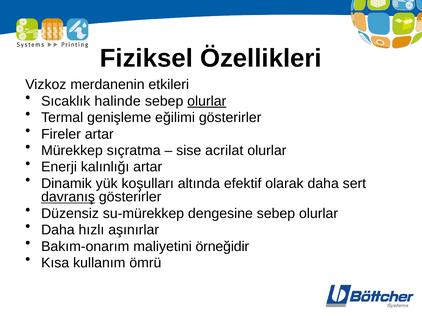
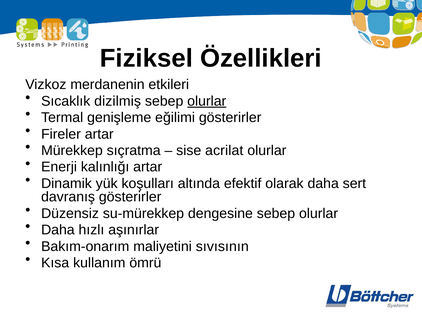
halinde: halinde -> dizilmiş
davranış underline: present -> none
örneğidir: örneğidir -> sıvısının
